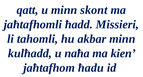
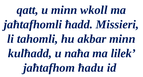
skont: skont -> wkoll
kien: kien -> lilek
